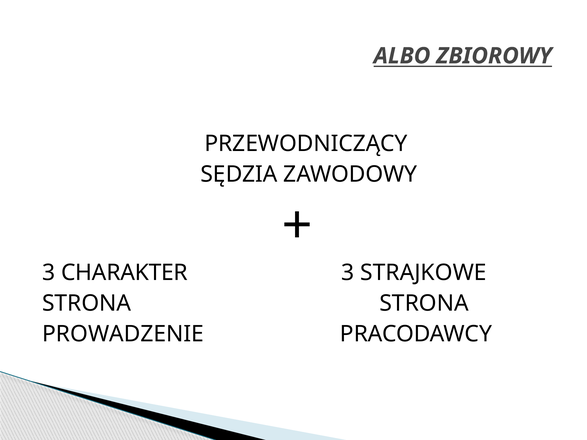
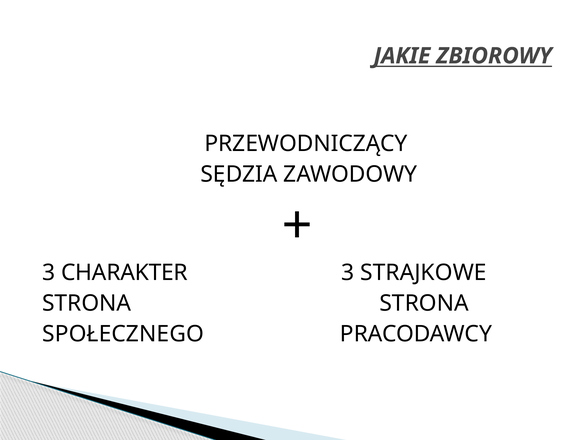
ALBO: ALBO -> JAKIE
PROWADZENIE: PROWADZENIE -> SPOŁECZNEGO
